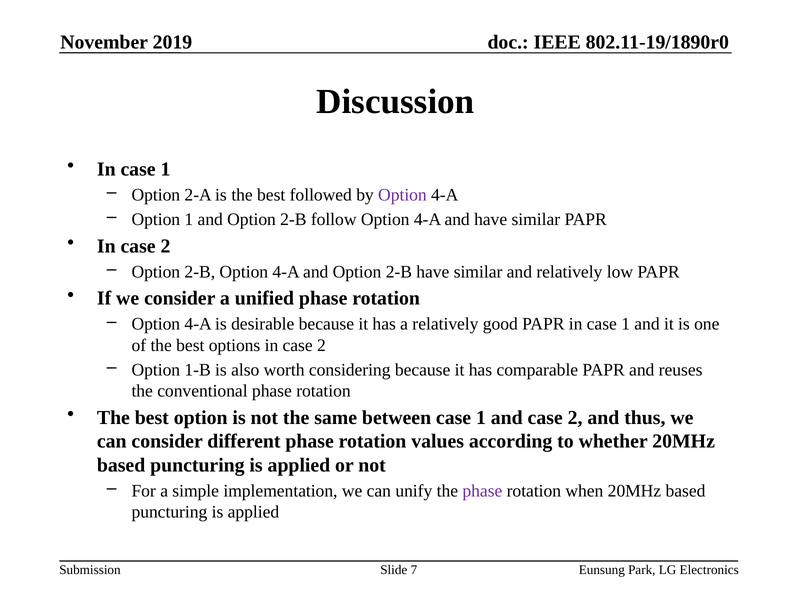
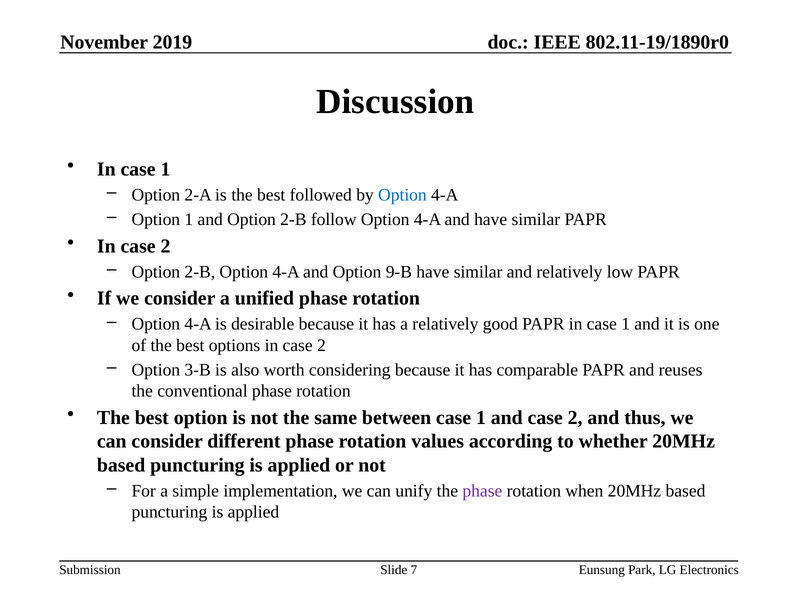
Option at (402, 195) colour: purple -> blue
4-A and Option 2-B: 2-B -> 9-B
1-B: 1-B -> 3-B
